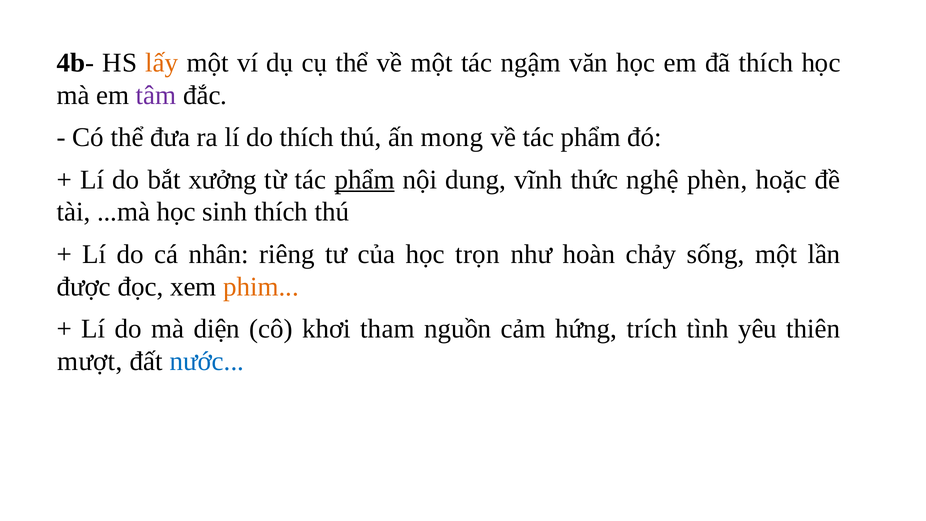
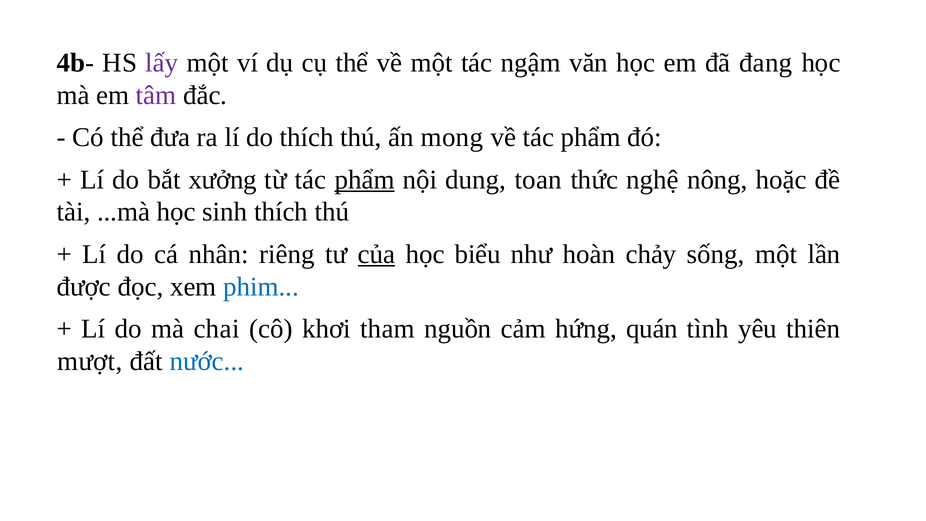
lấy colour: orange -> purple
đã thích: thích -> đang
vĩnh: vĩnh -> toan
phèn: phèn -> nông
của underline: none -> present
trọn: trọn -> biểu
phim colour: orange -> blue
diện: diện -> chai
trích: trích -> quán
